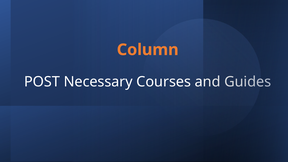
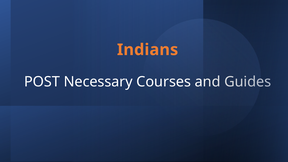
Column: Column -> Indians
